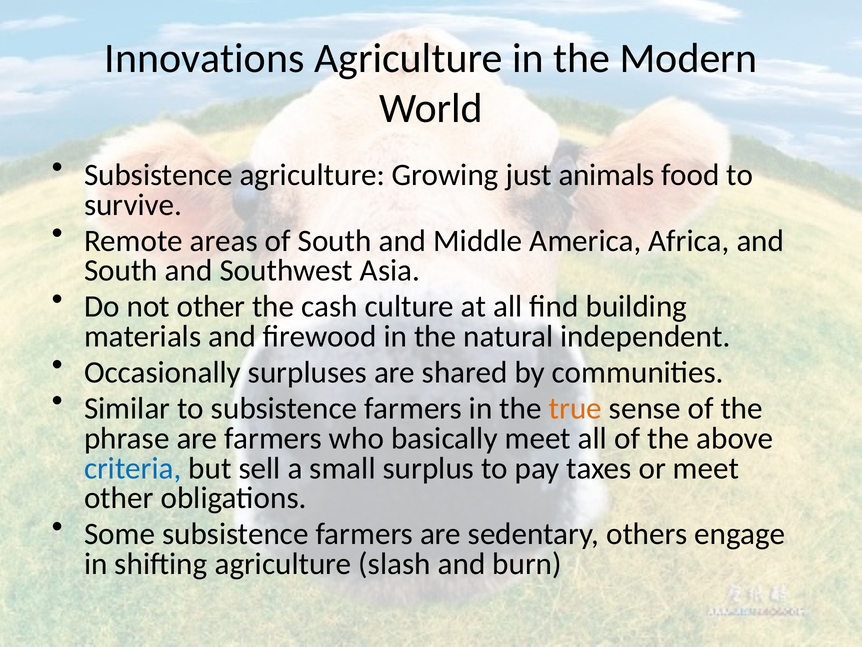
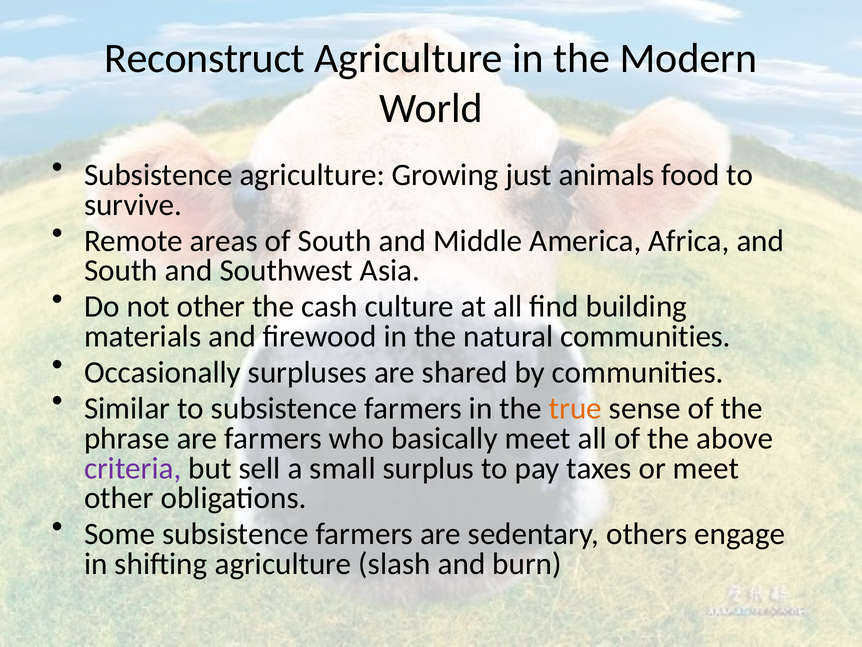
Innovations: Innovations -> Reconstruct
natural independent: independent -> communities
criteria colour: blue -> purple
